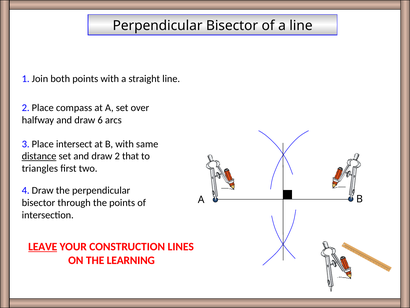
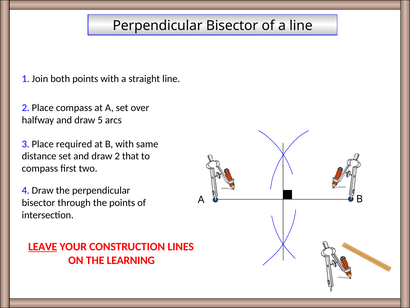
6: 6 -> 5
intersect: intersect -> required
distance underline: present -> none
triangles at (40, 168): triangles -> compass
